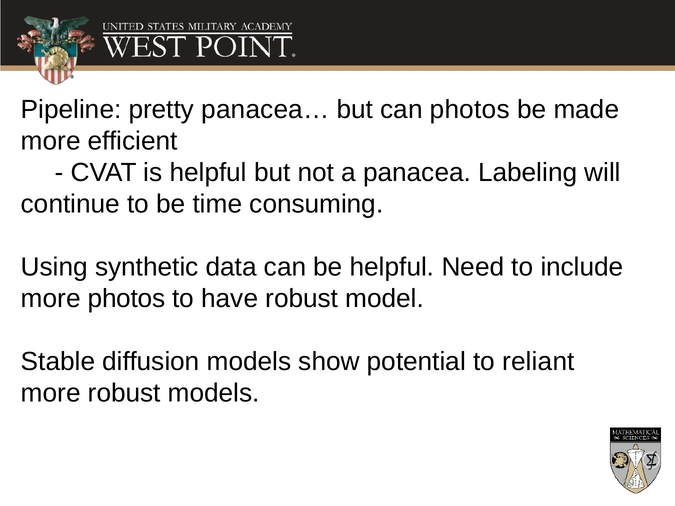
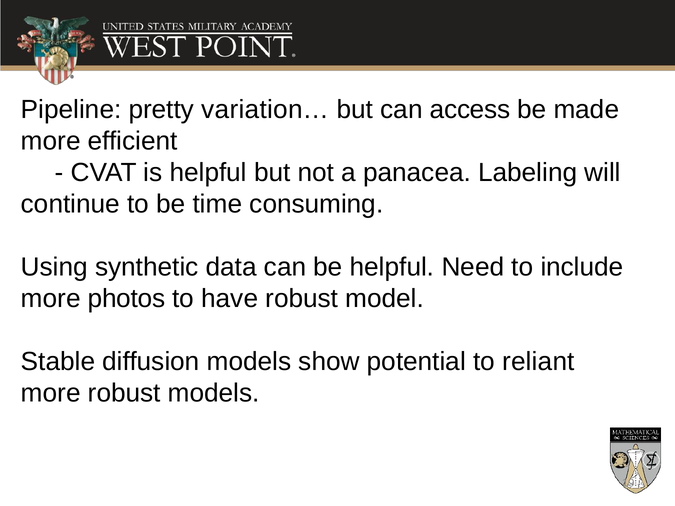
panacea…: panacea… -> variation…
can photos: photos -> access
